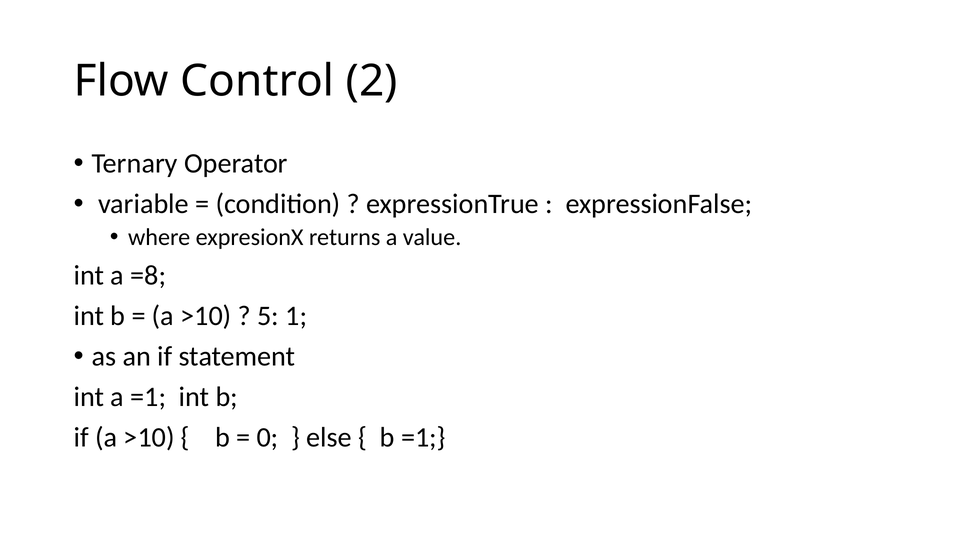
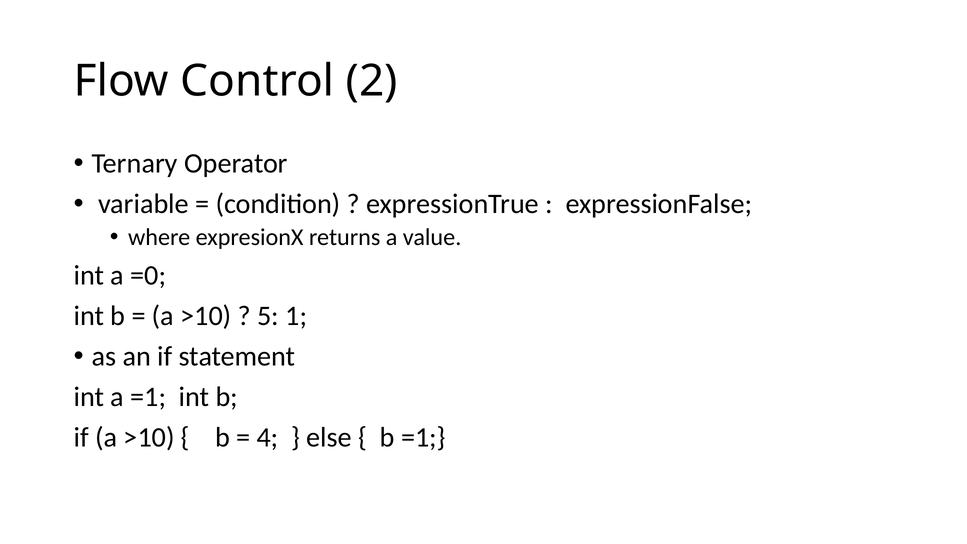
=8: =8 -> =0
0: 0 -> 4
